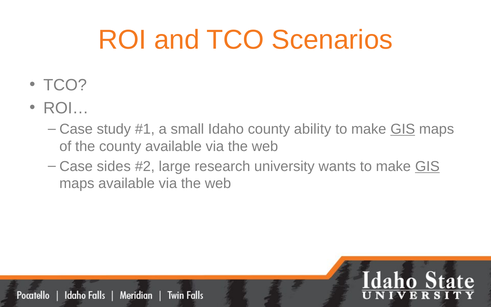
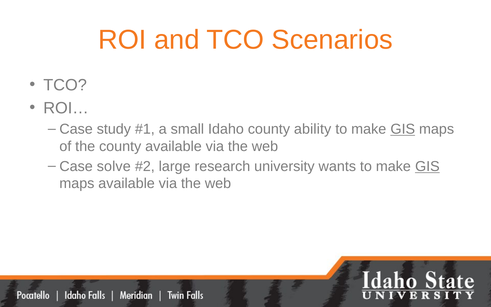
sides: sides -> solve
